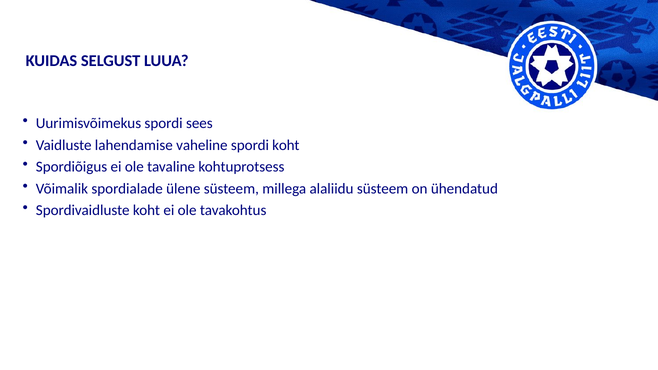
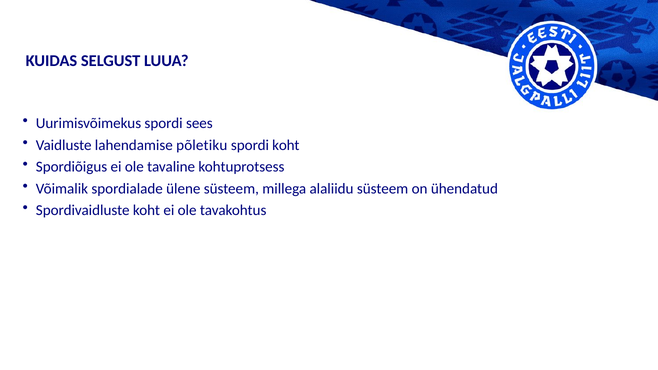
vaheline: vaheline -> põletiku
